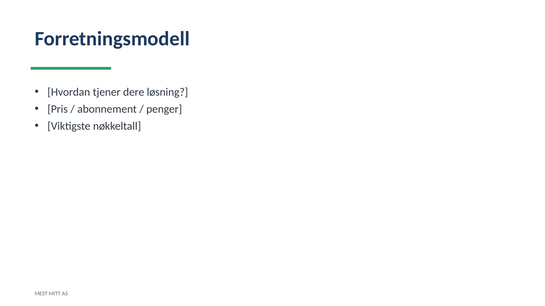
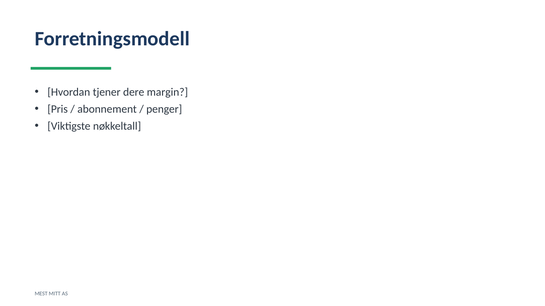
løsning: løsning -> margin
